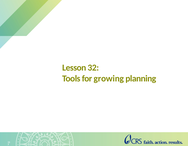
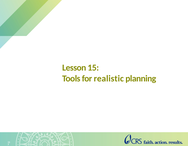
32: 32 -> 15
growing: growing -> realistic
